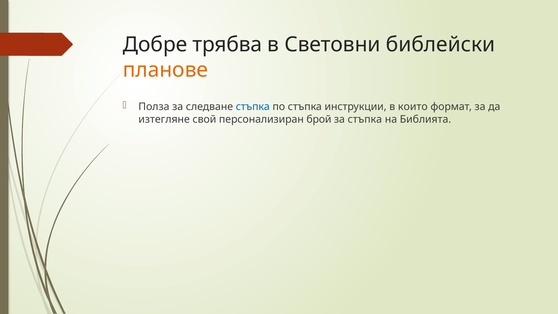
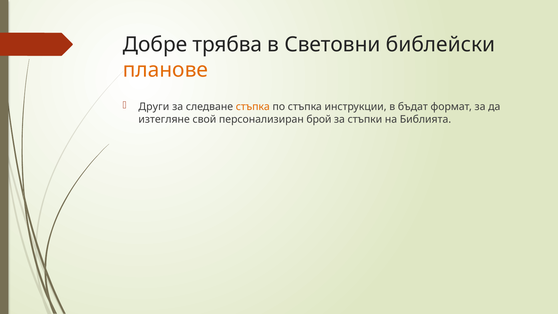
Полза: Полза -> Други
стъпка at (253, 107) colour: blue -> orange
които: които -> бъдат
за стъпка: стъпка -> стъпки
